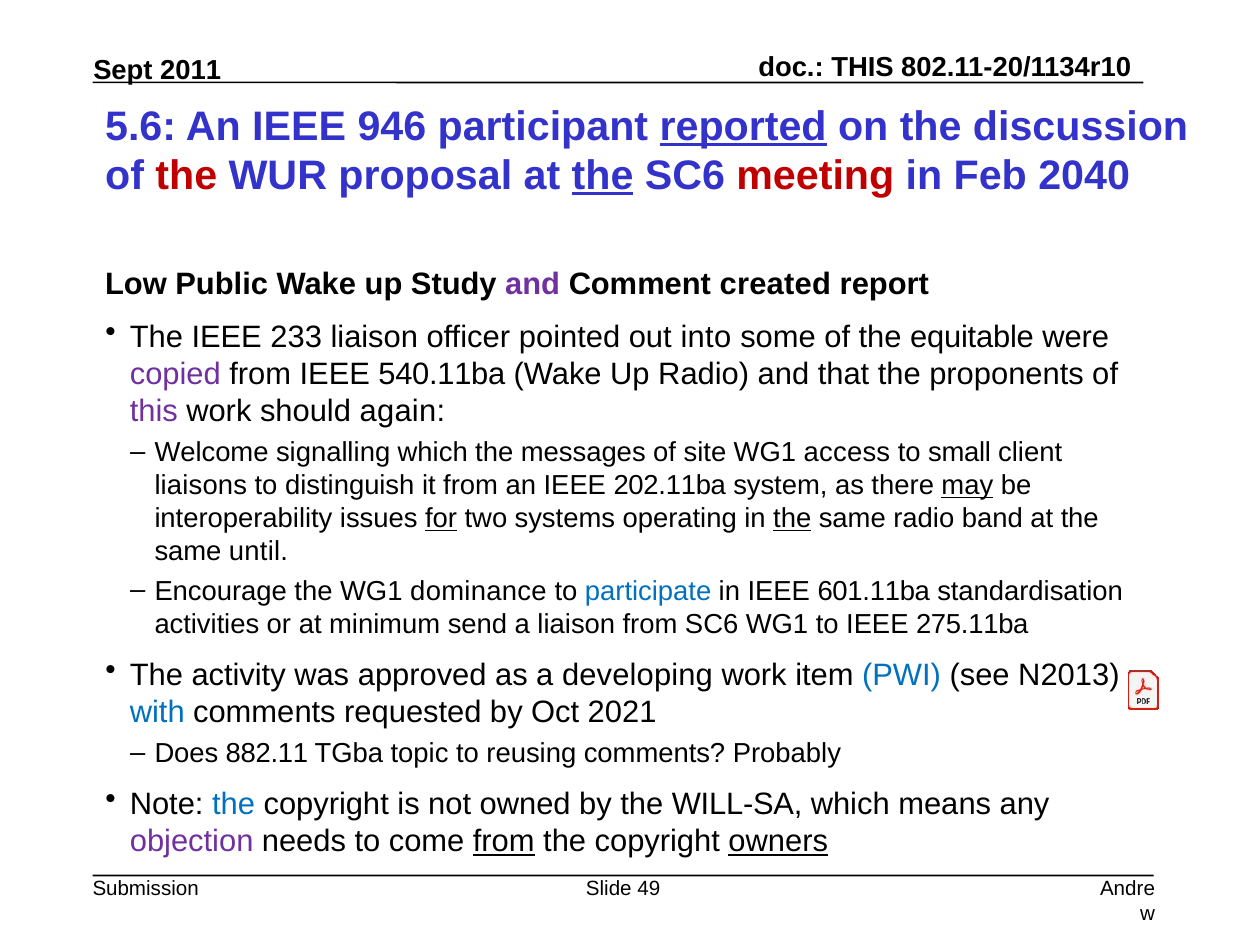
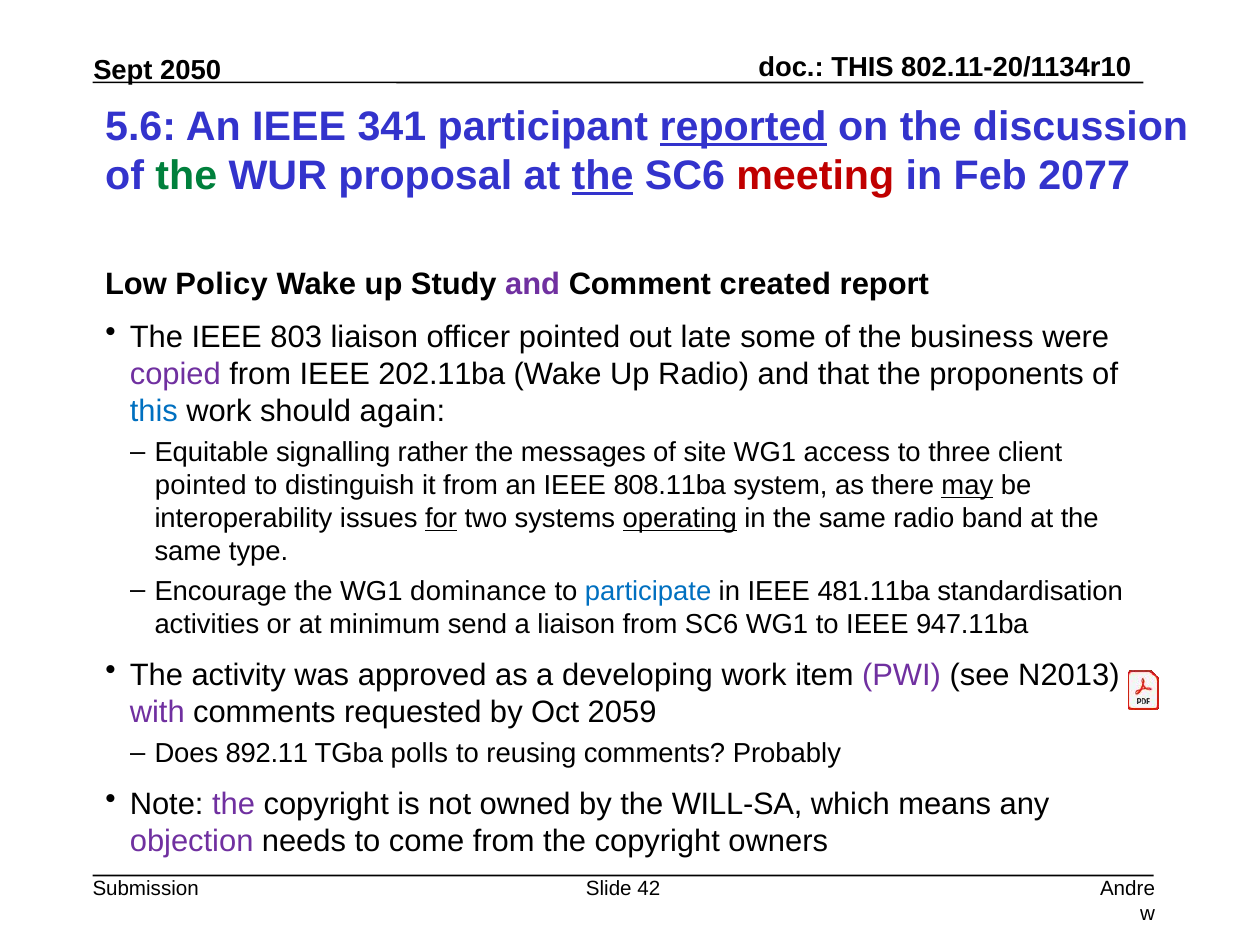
2011: 2011 -> 2050
946: 946 -> 341
the at (186, 176) colour: red -> green
2040: 2040 -> 2077
Public: Public -> Policy
233: 233 -> 803
into: into -> late
equitable: equitable -> business
540.11ba: 540.11ba -> 202.11ba
this at (154, 411) colour: purple -> blue
Welcome: Welcome -> Equitable
signalling which: which -> rather
small: small -> three
liaisons at (201, 486): liaisons -> pointed
202.11ba: 202.11ba -> 808.11ba
operating underline: none -> present
the at (792, 519) underline: present -> none
until: until -> type
601.11ba: 601.11ba -> 481.11ba
275.11ba: 275.11ba -> 947.11ba
PWI colour: blue -> purple
with colour: blue -> purple
2021: 2021 -> 2059
882.11: 882.11 -> 892.11
topic: topic -> polls
the at (234, 805) colour: blue -> purple
from at (504, 842) underline: present -> none
owners underline: present -> none
49: 49 -> 42
